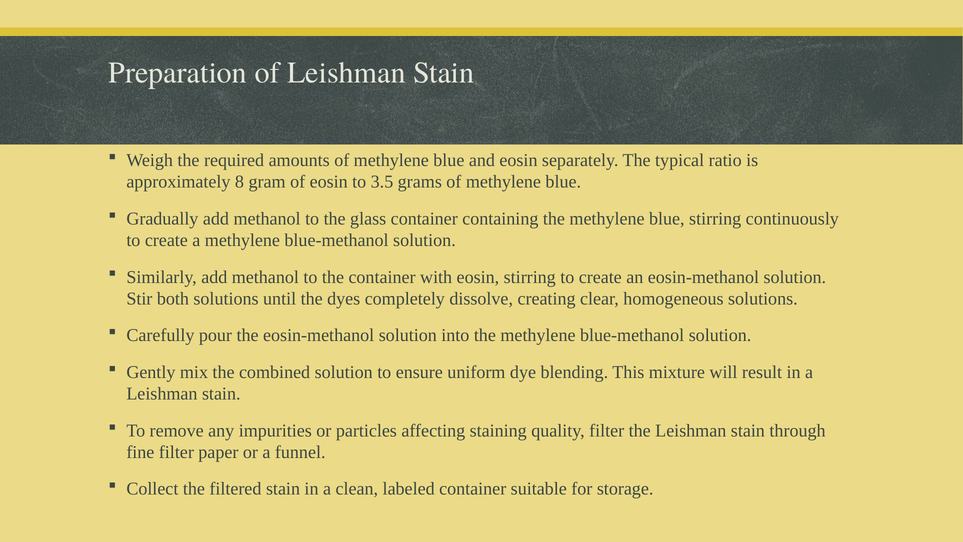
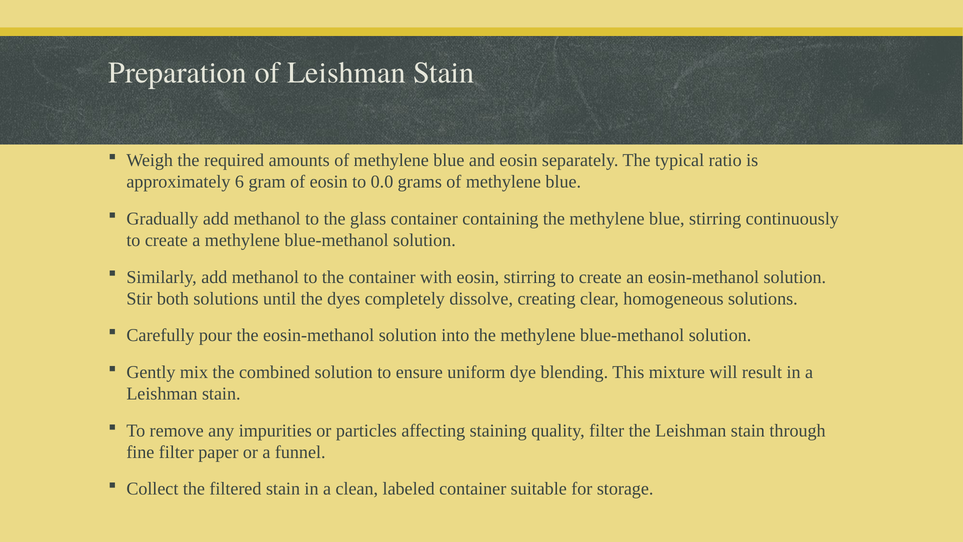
8: 8 -> 6
3.5: 3.5 -> 0.0
